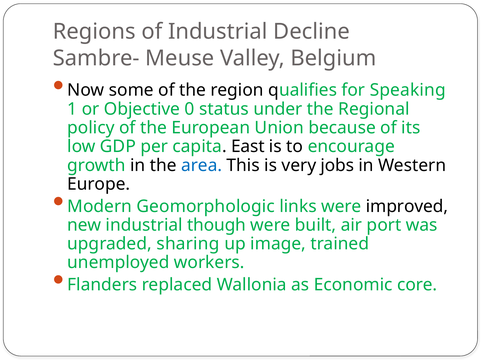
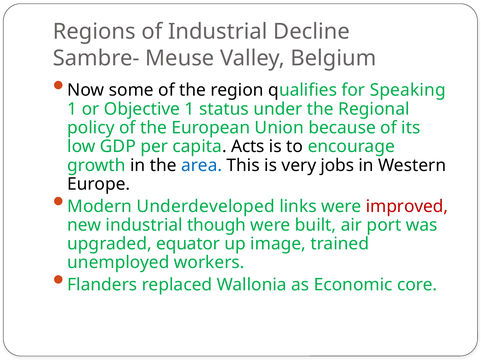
Objective 0: 0 -> 1
East: East -> Acts
Geomorphologic: Geomorphologic -> Underdeveloped
improved colour: black -> red
sharing: sharing -> equator
